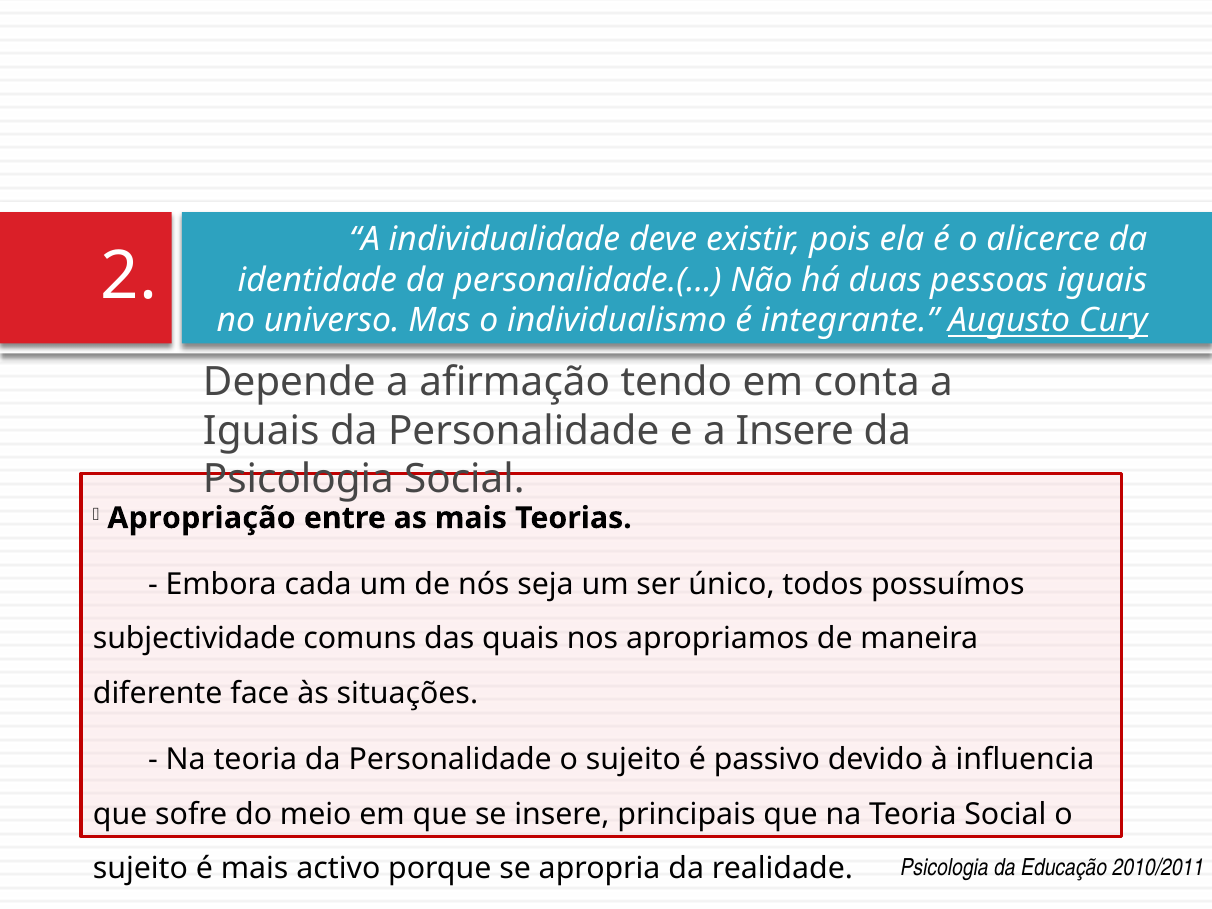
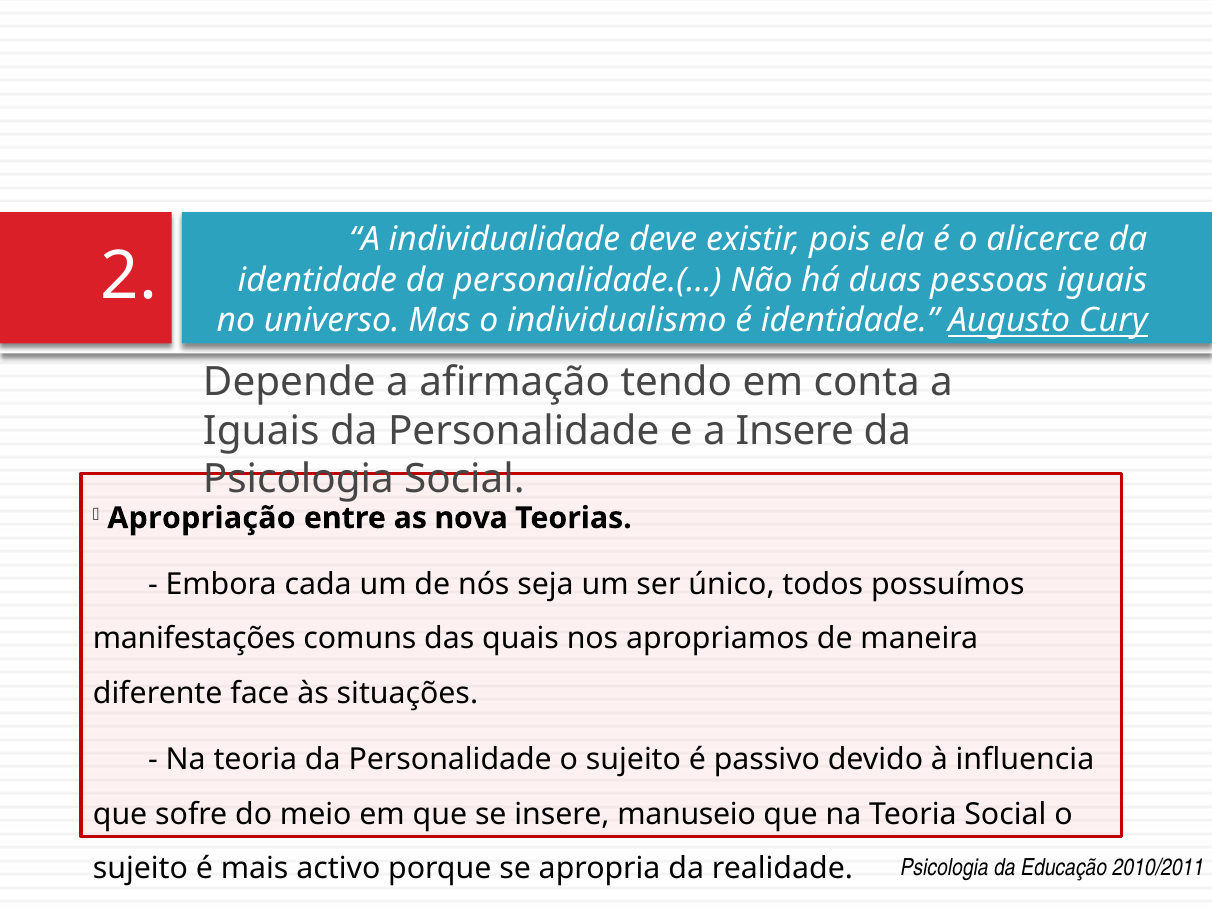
é integrante: integrante -> identidade
as mais: mais -> nova
subjectividade: subjectividade -> manifestações
principais: principais -> manuseio
